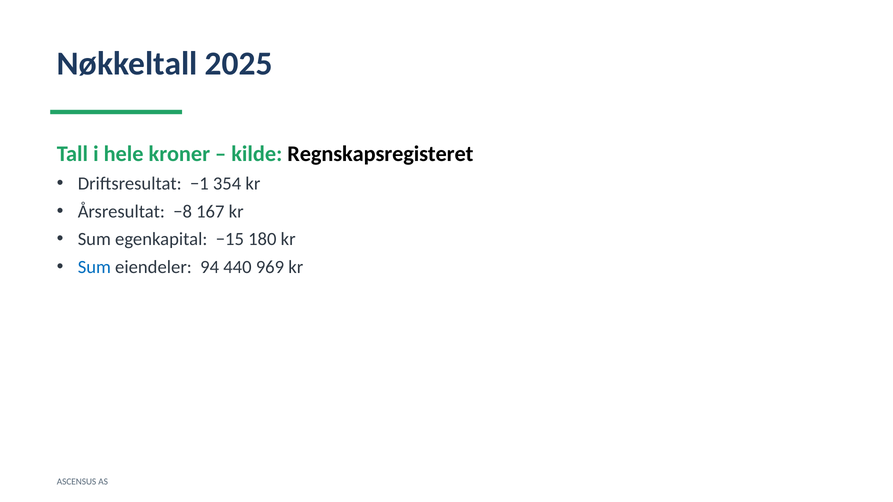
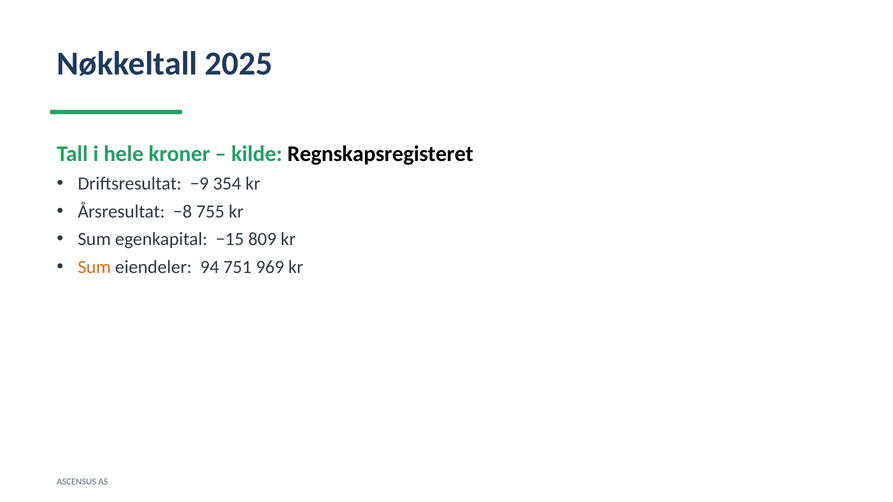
−1: −1 -> −9
167: 167 -> 755
180: 180 -> 809
Sum at (94, 267) colour: blue -> orange
440: 440 -> 751
